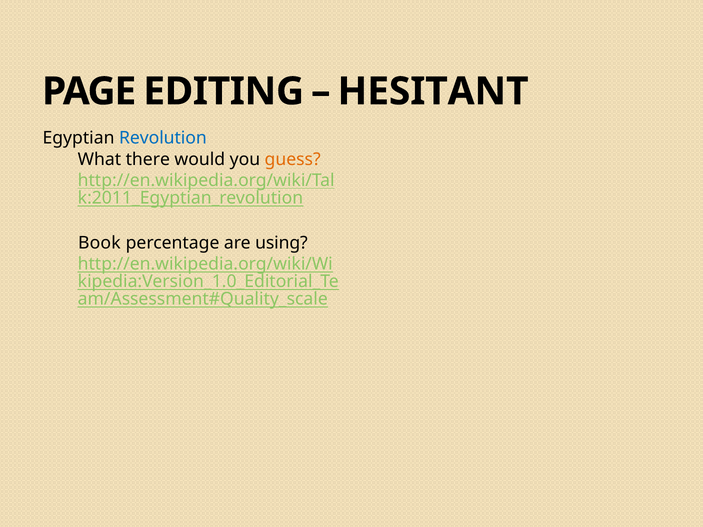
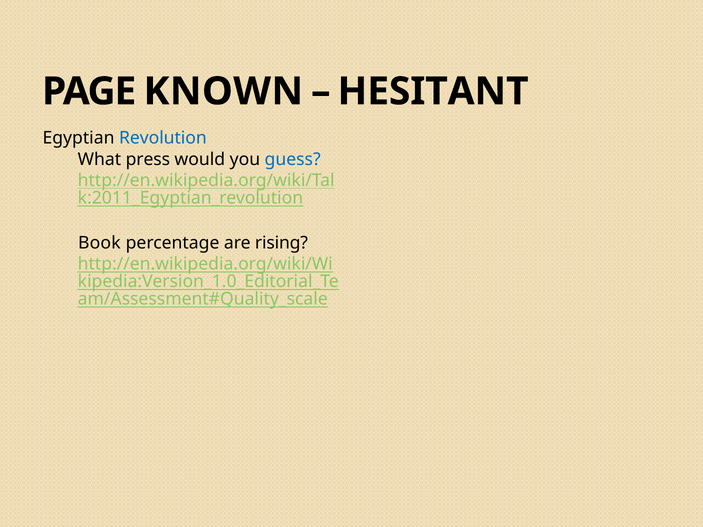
EDITING: EDITING -> KNOWN
there: there -> press
guess colour: orange -> blue
using: using -> rising
